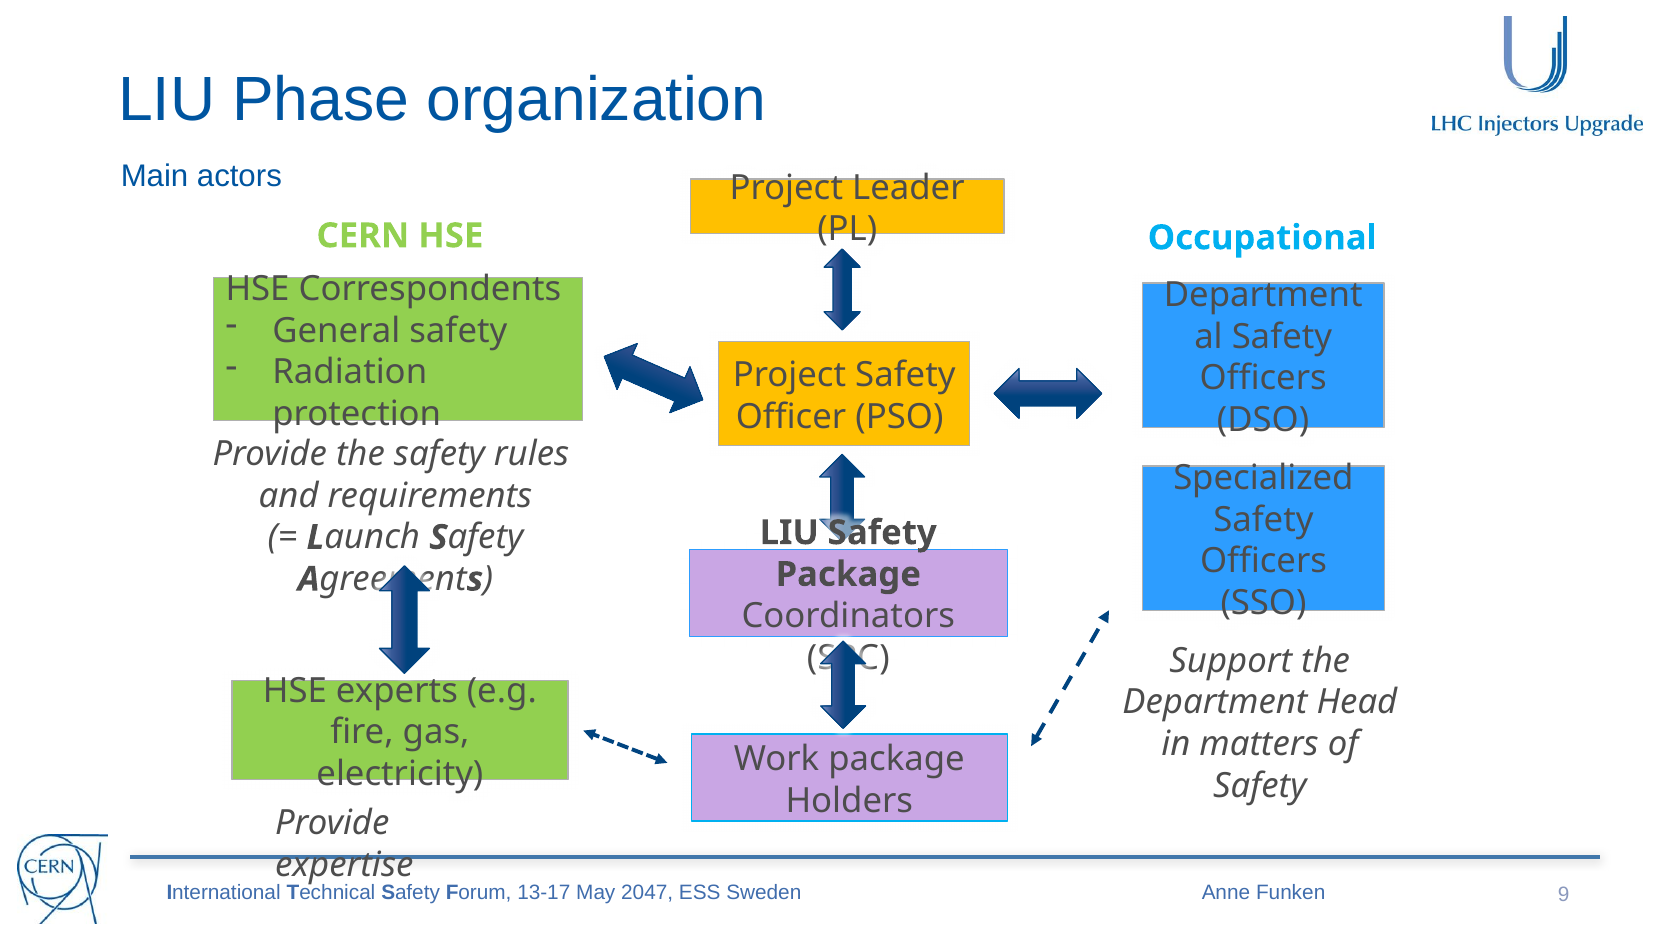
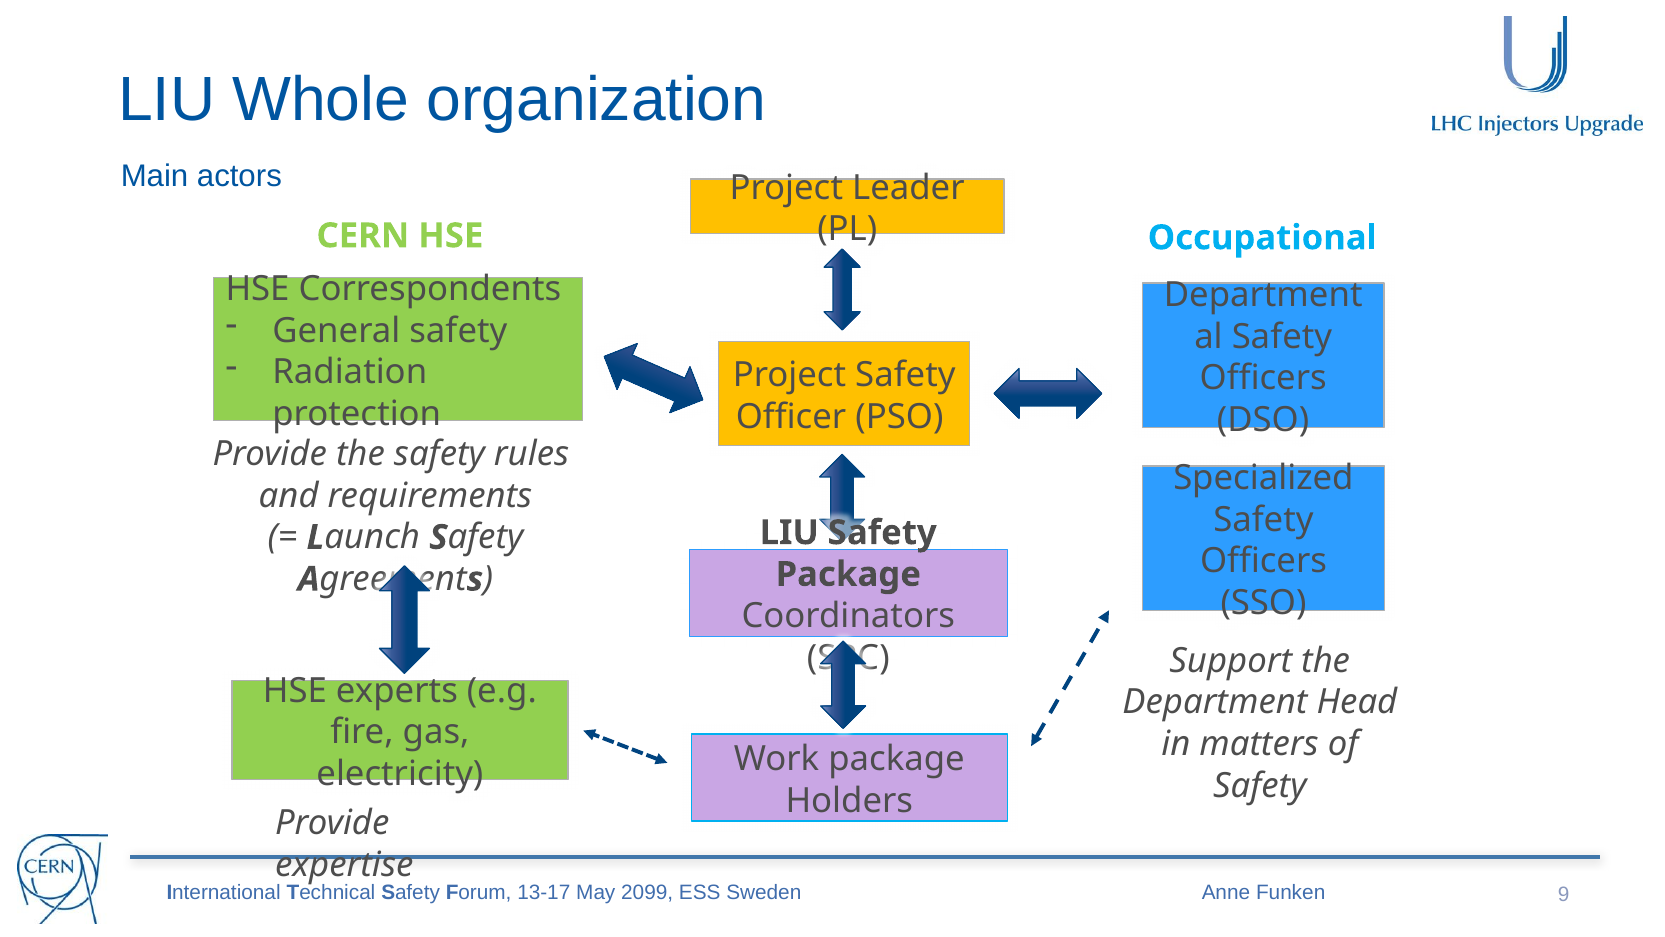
Phase: Phase -> Whole
2047: 2047 -> 2099
